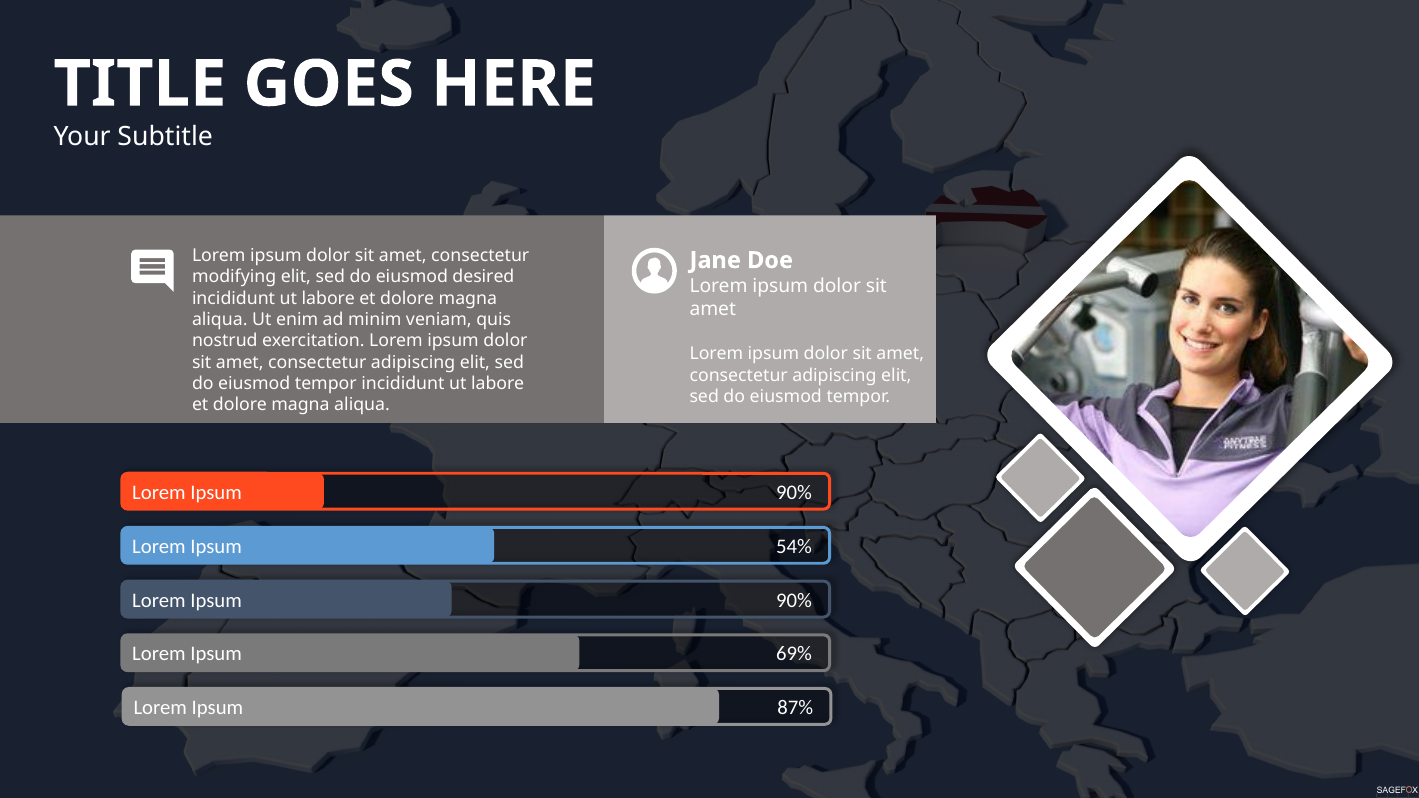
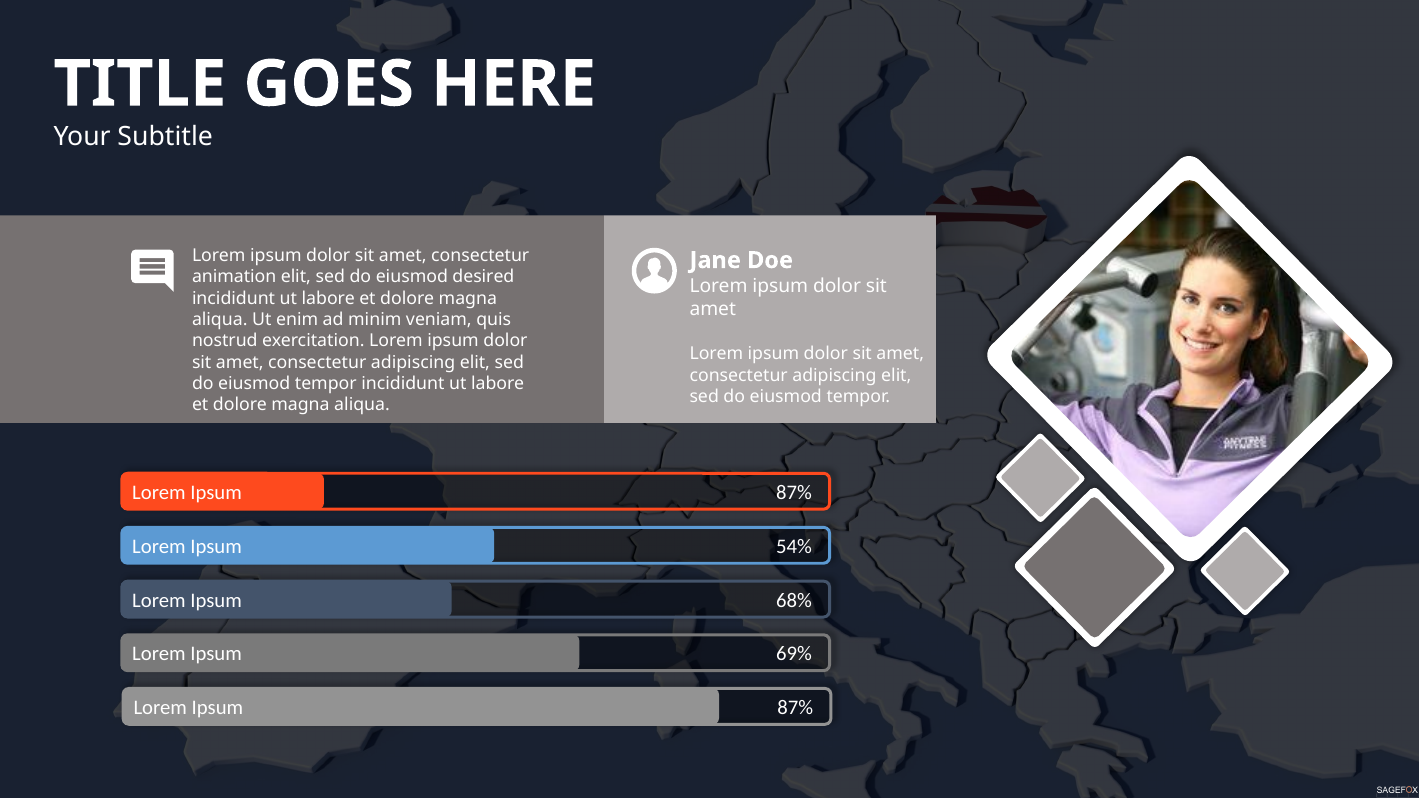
modifying: modifying -> animation
90% at (794, 492): 90% -> 87%
90% at (794, 600): 90% -> 68%
